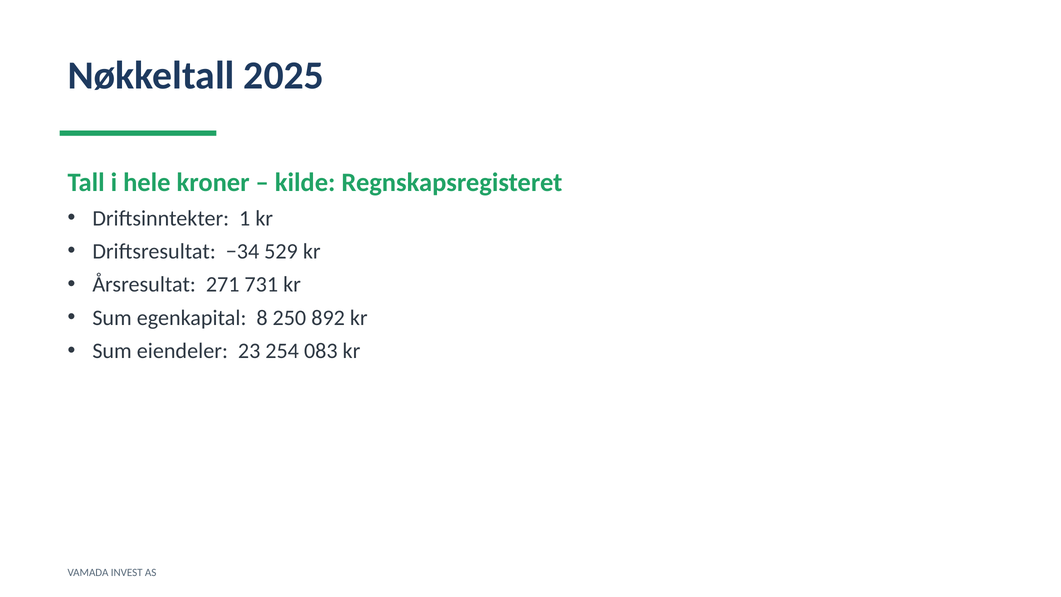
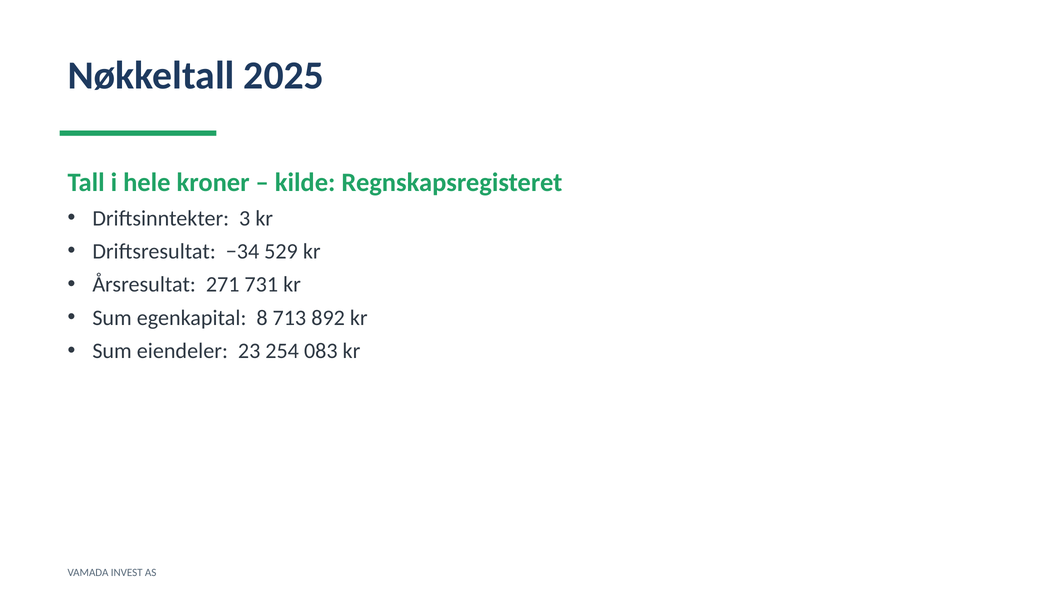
1: 1 -> 3
250: 250 -> 713
